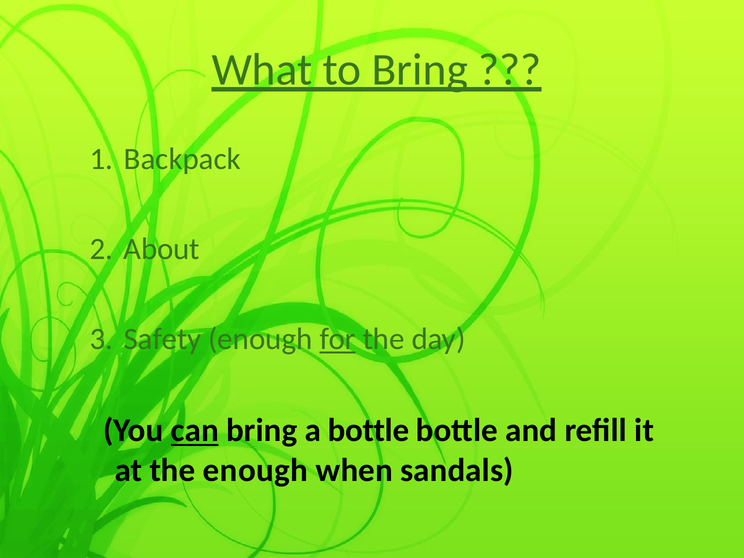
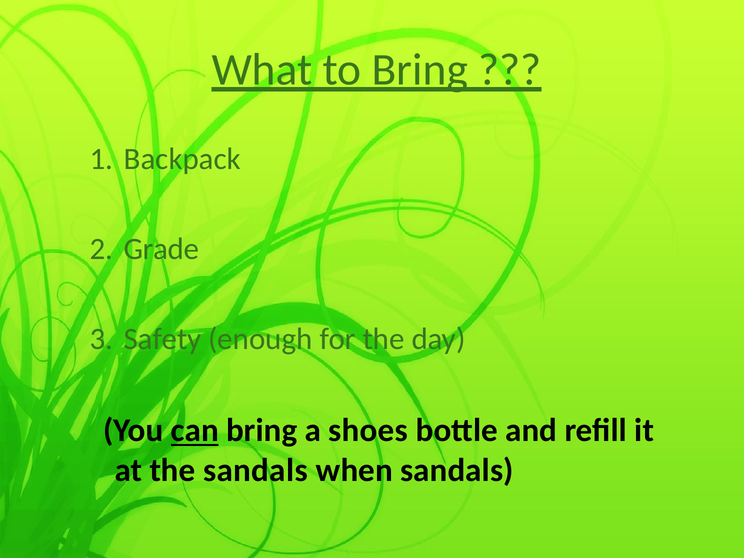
About: About -> Grade
for underline: present -> none
a bottle: bottle -> shoes
the enough: enough -> sandals
